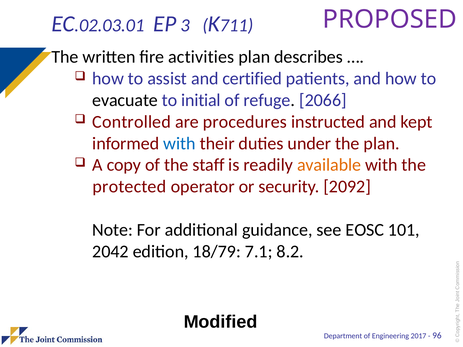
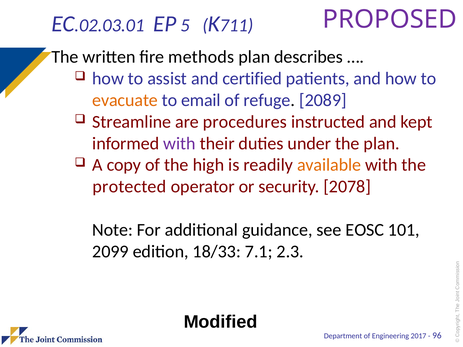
3: 3 -> 5
activities: activities -> methods
evacuate colour: black -> orange
initial: initial -> email
2066: 2066 -> 2089
Controlled: Controlled -> Streamline
with at (180, 144) colour: blue -> purple
staff: staff -> high
2092: 2092 -> 2078
2042: 2042 -> 2099
18/79: 18/79 -> 18/33
8.2: 8.2 -> 2.3
